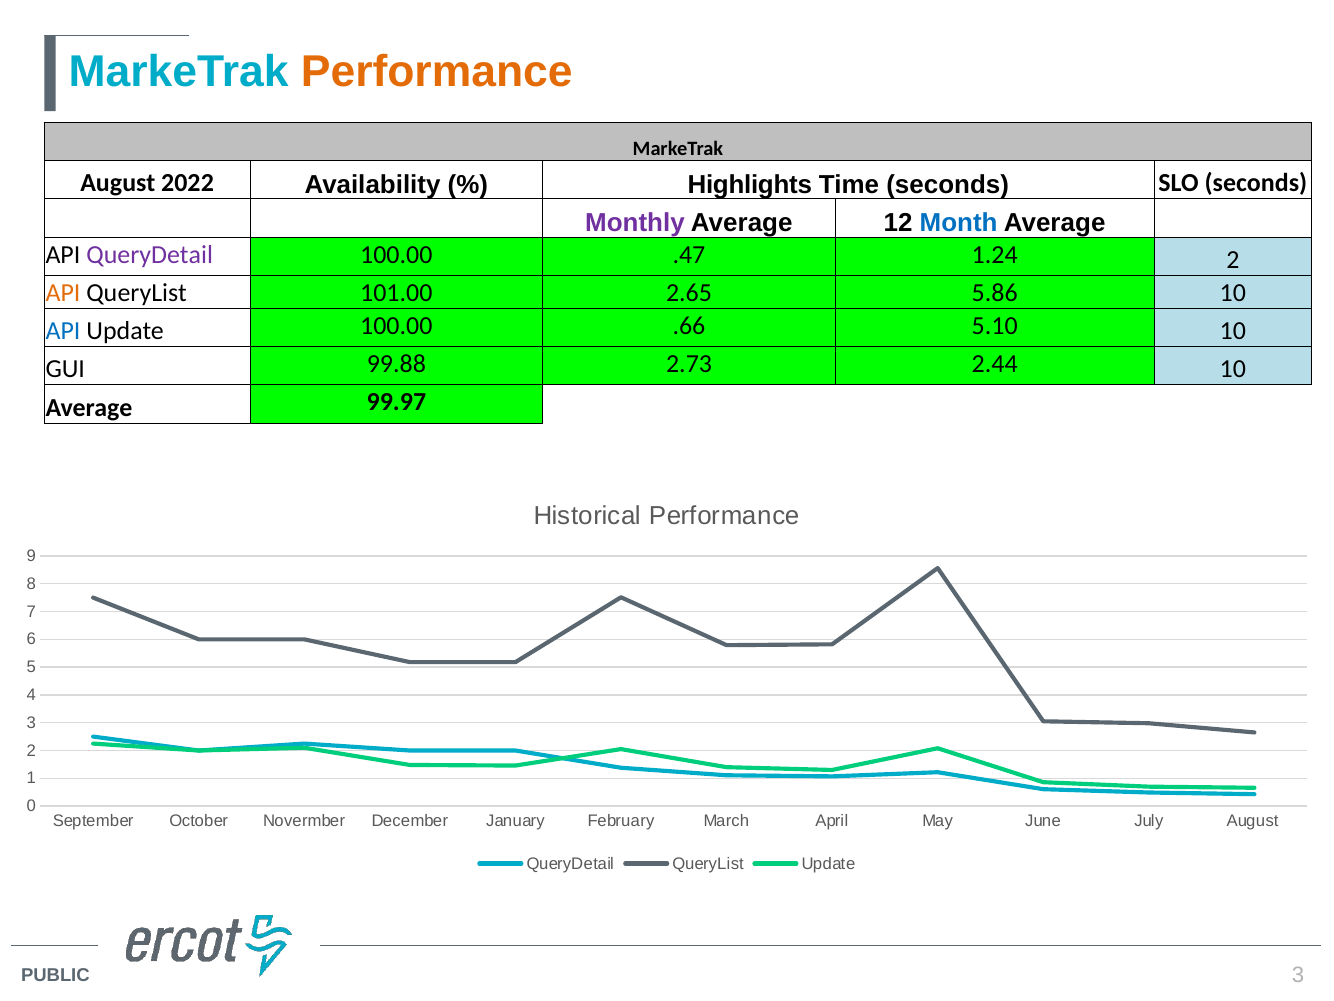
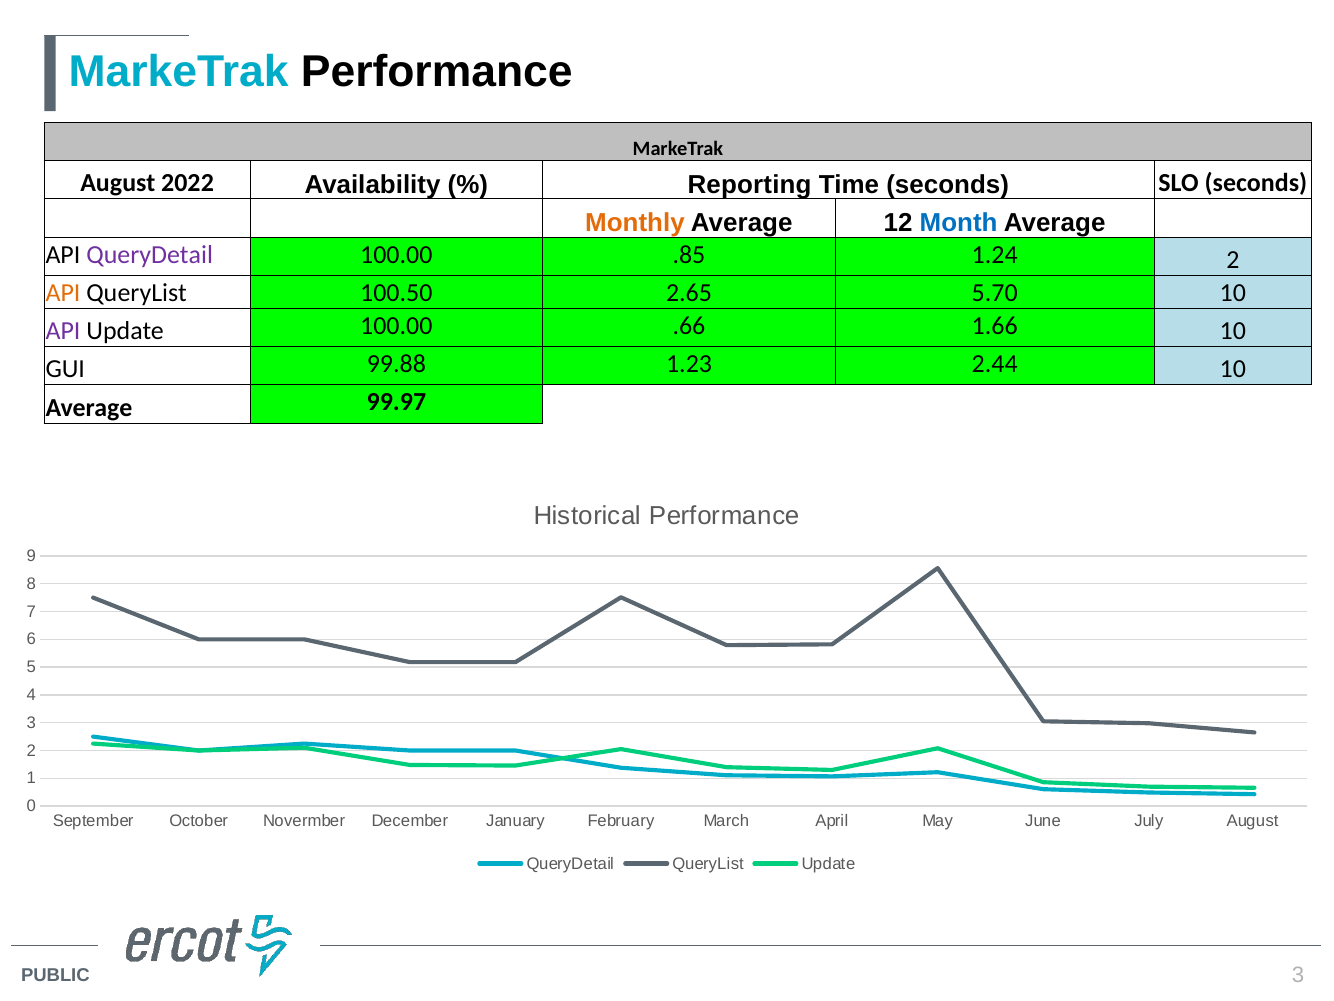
Performance at (437, 72) colour: orange -> black
Highlights: Highlights -> Reporting
Monthly colour: purple -> orange
.47: .47 -> .85
101.00: 101.00 -> 100.50
5.86: 5.86 -> 5.70
API at (63, 331) colour: blue -> purple
5.10: 5.10 -> 1.66
2.73: 2.73 -> 1.23
